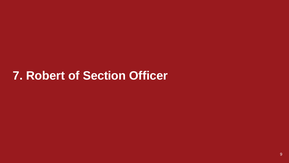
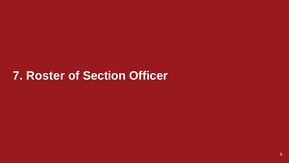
Robert: Robert -> Roster
